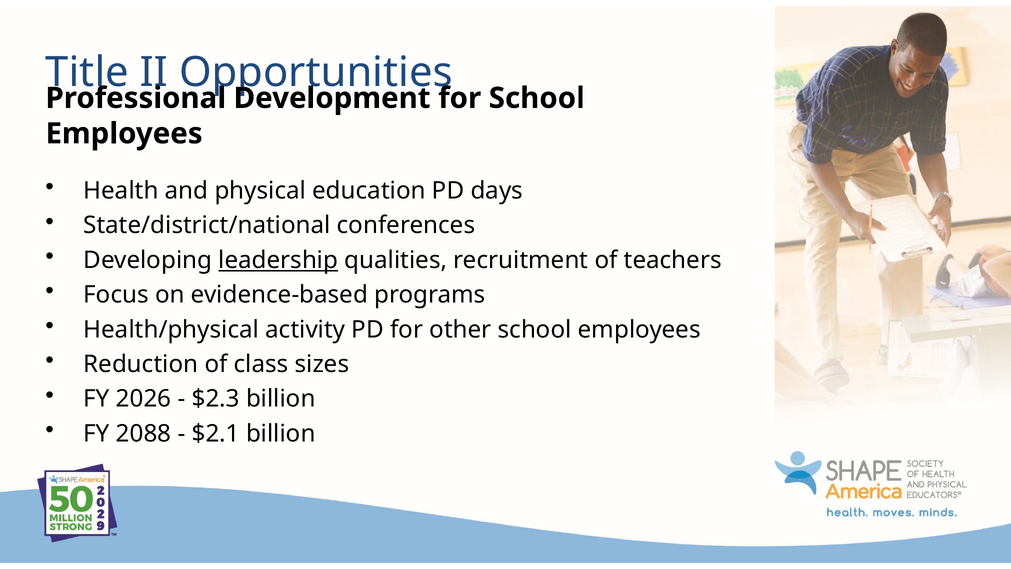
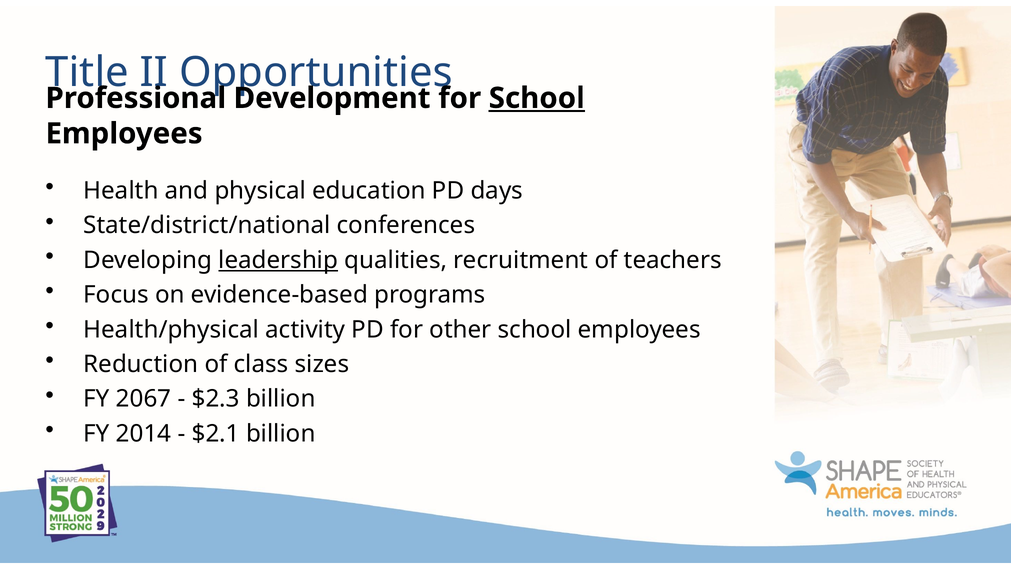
School at (537, 98) underline: none -> present
2026: 2026 -> 2067
2088: 2088 -> 2014
